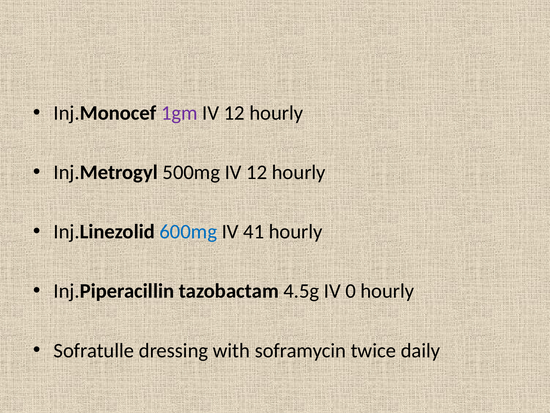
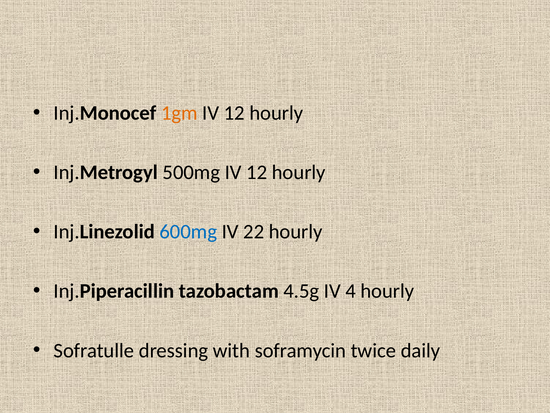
1gm colour: purple -> orange
41: 41 -> 22
0: 0 -> 4
